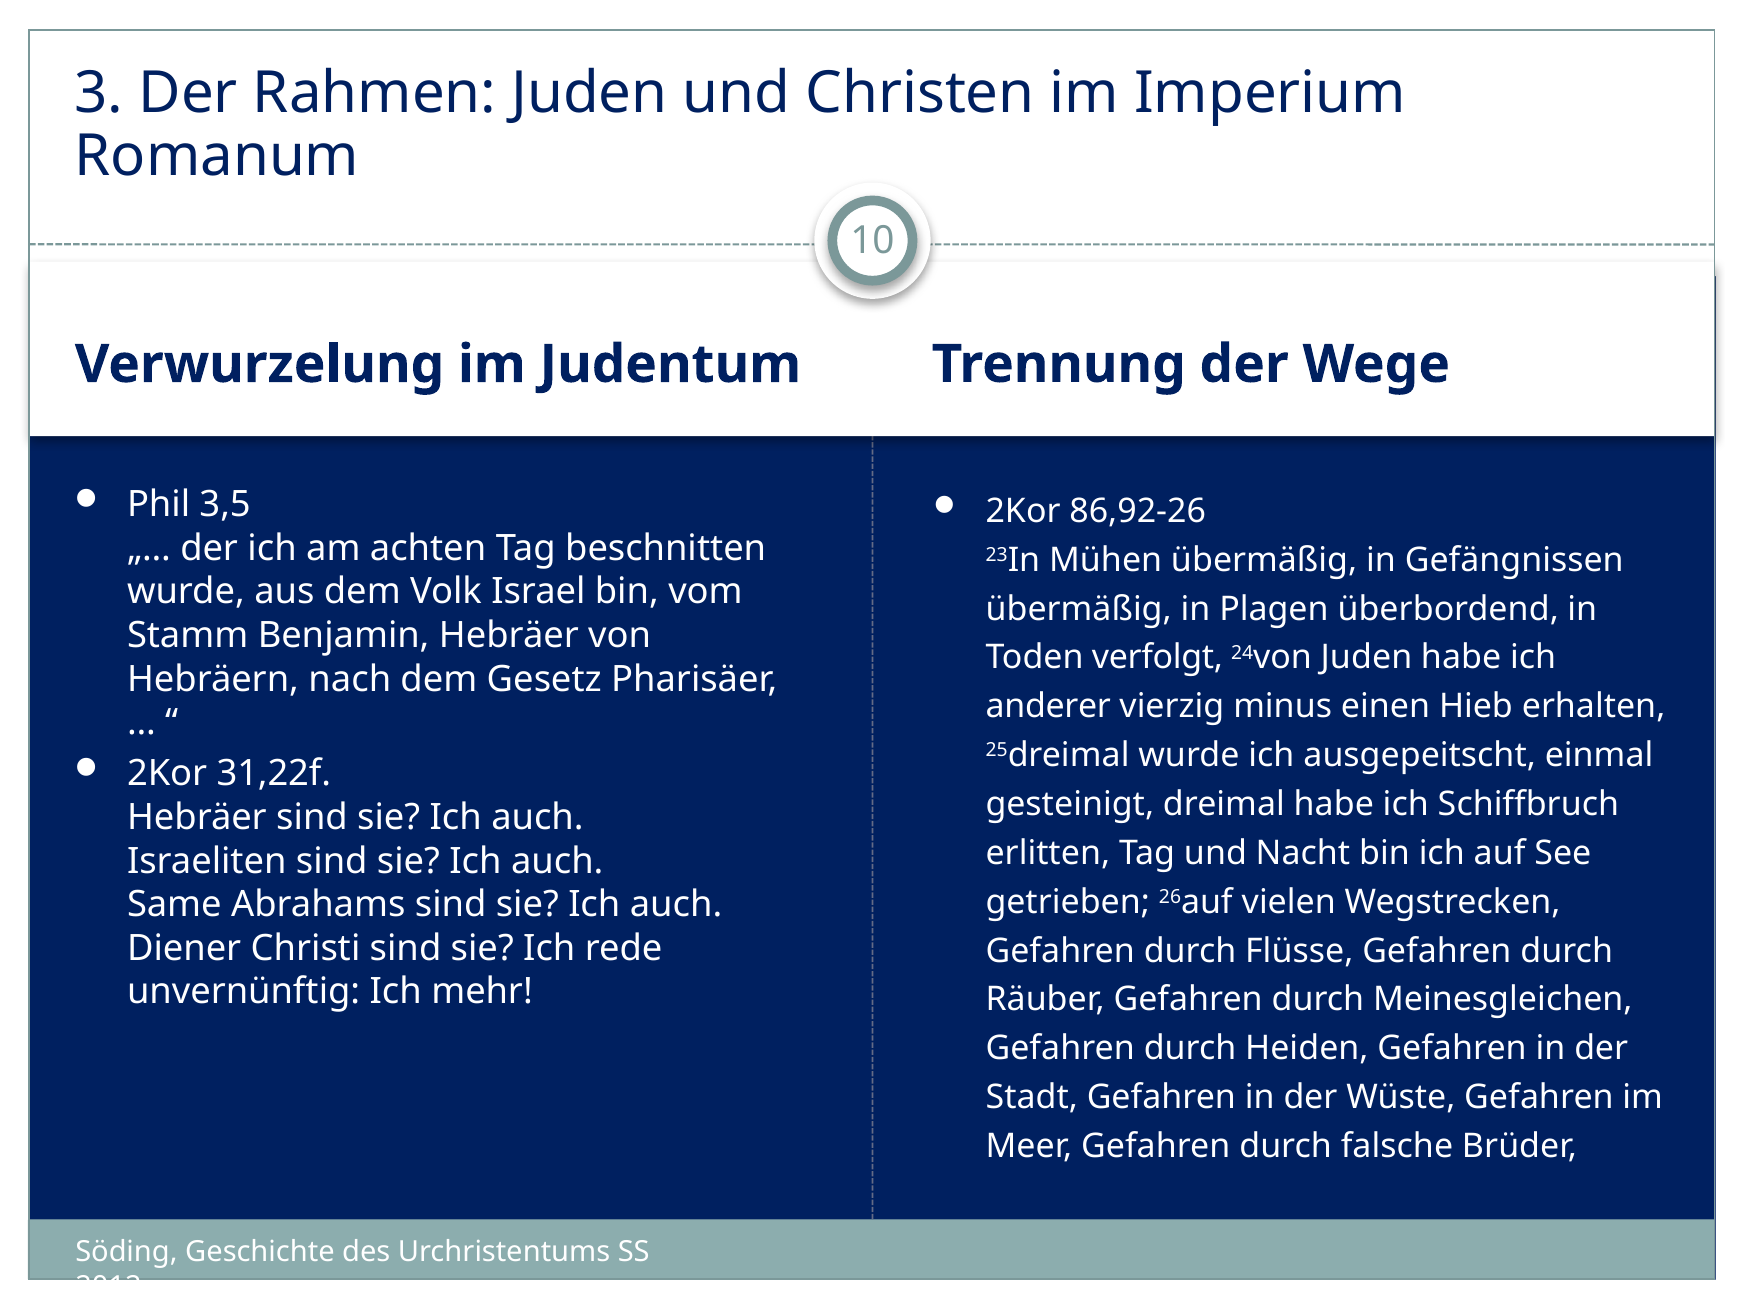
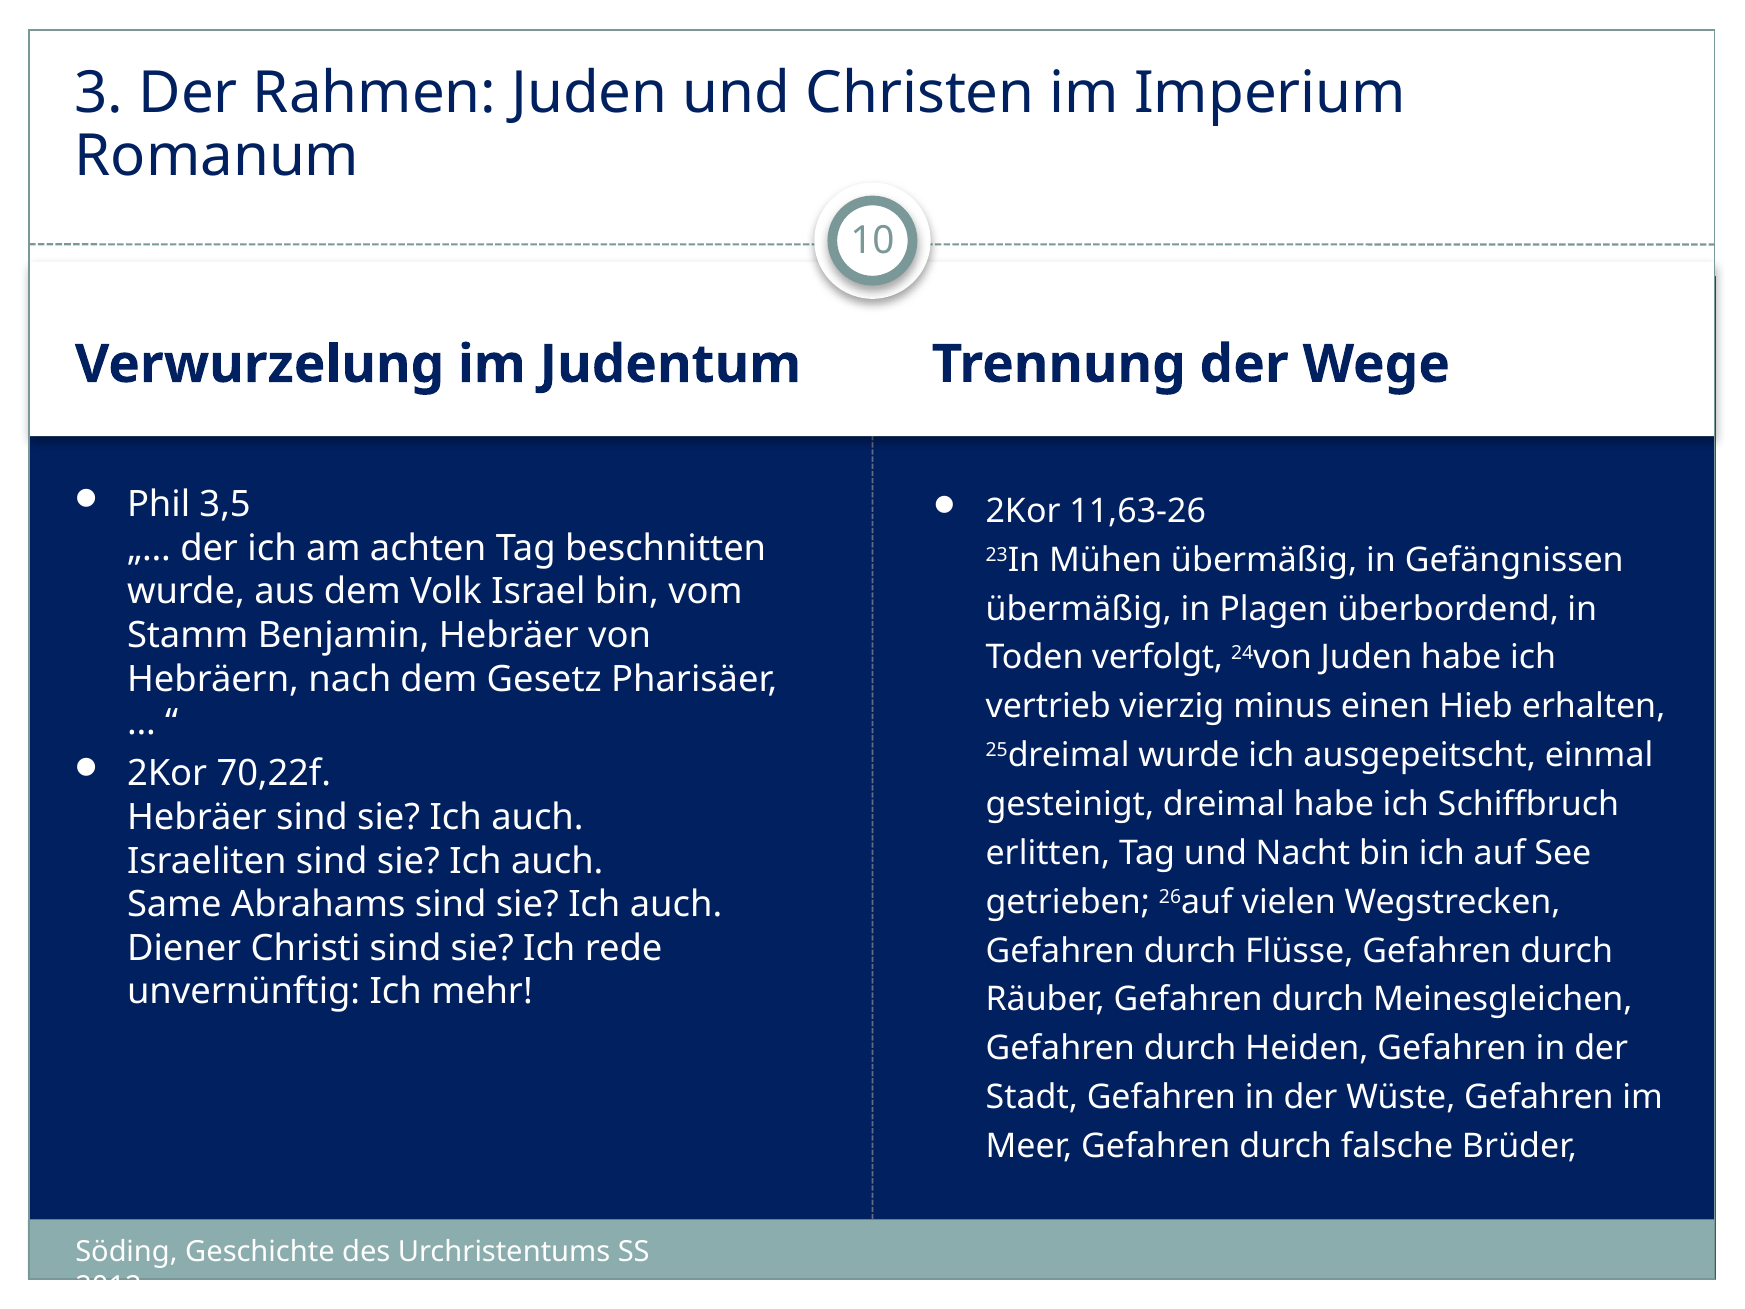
86,92-26: 86,92-26 -> 11,63-26
anderer: anderer -> vertrieb
31,22f: 31,22f -> 70,22f
